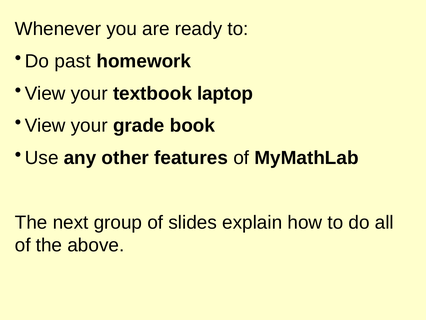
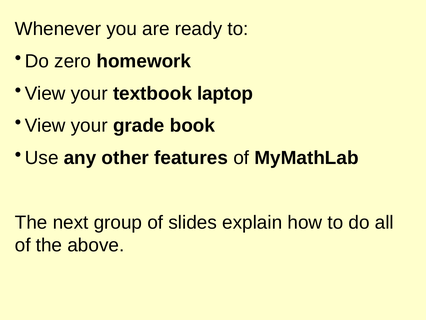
past: past -> zero
